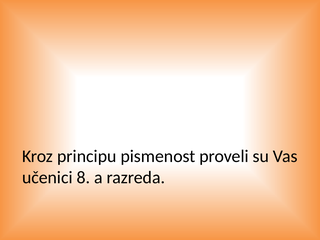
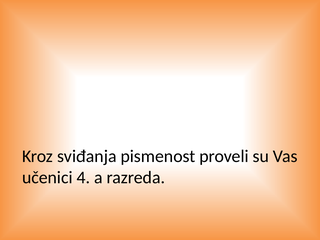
principu: principu -> sviđanja
8: 8 -> 4
